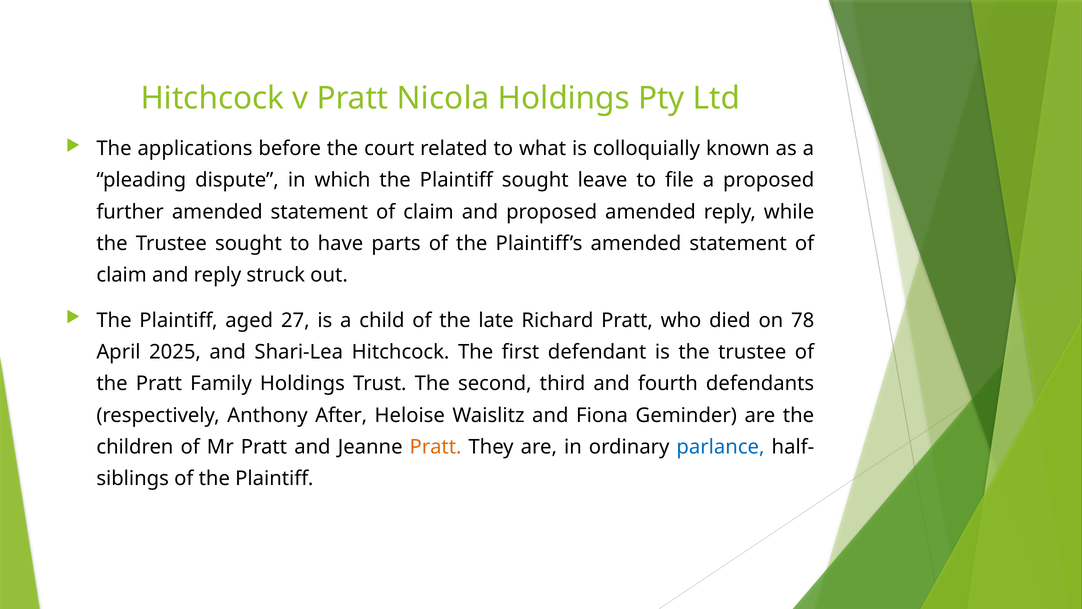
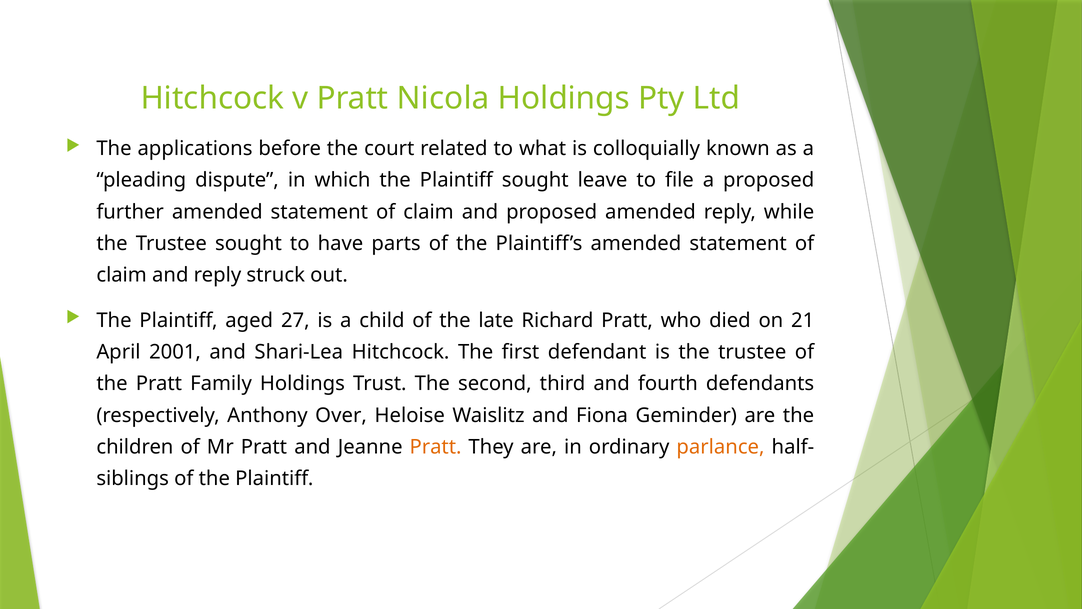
78: 78 -> 21
2025: 2025 -> 2001
After: After -> Over
parlance colour: blue -> orange
